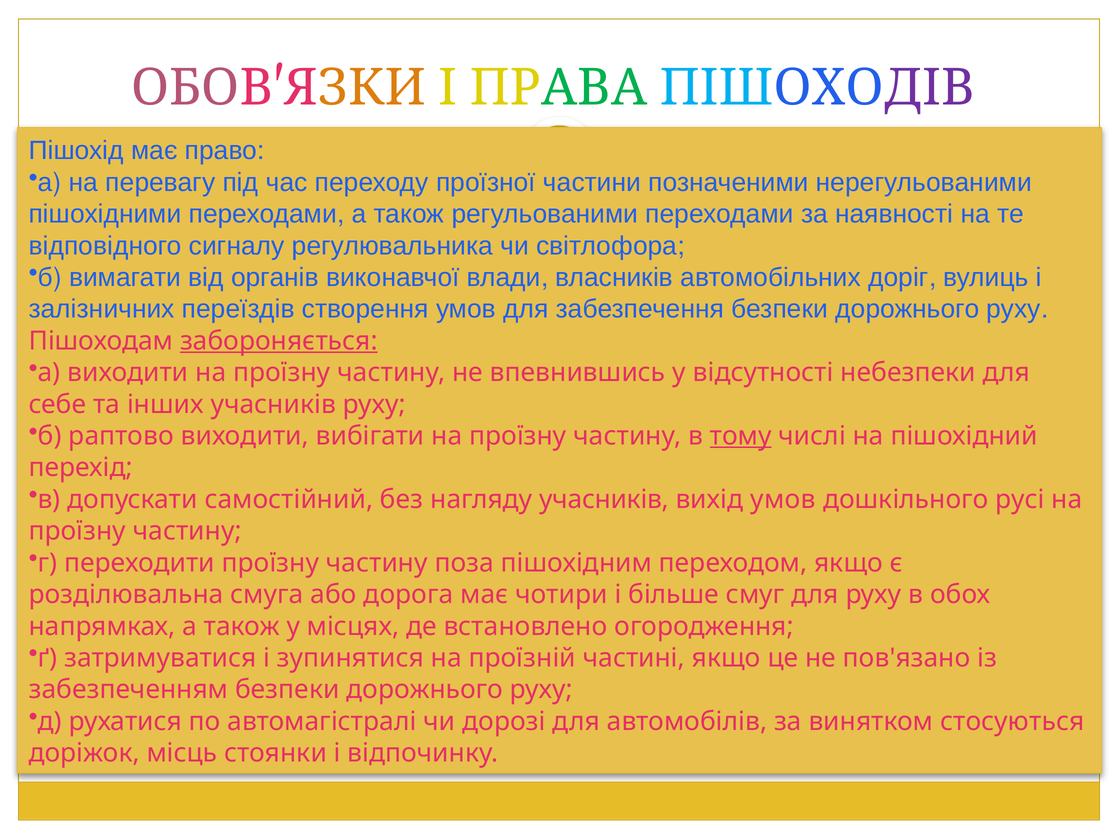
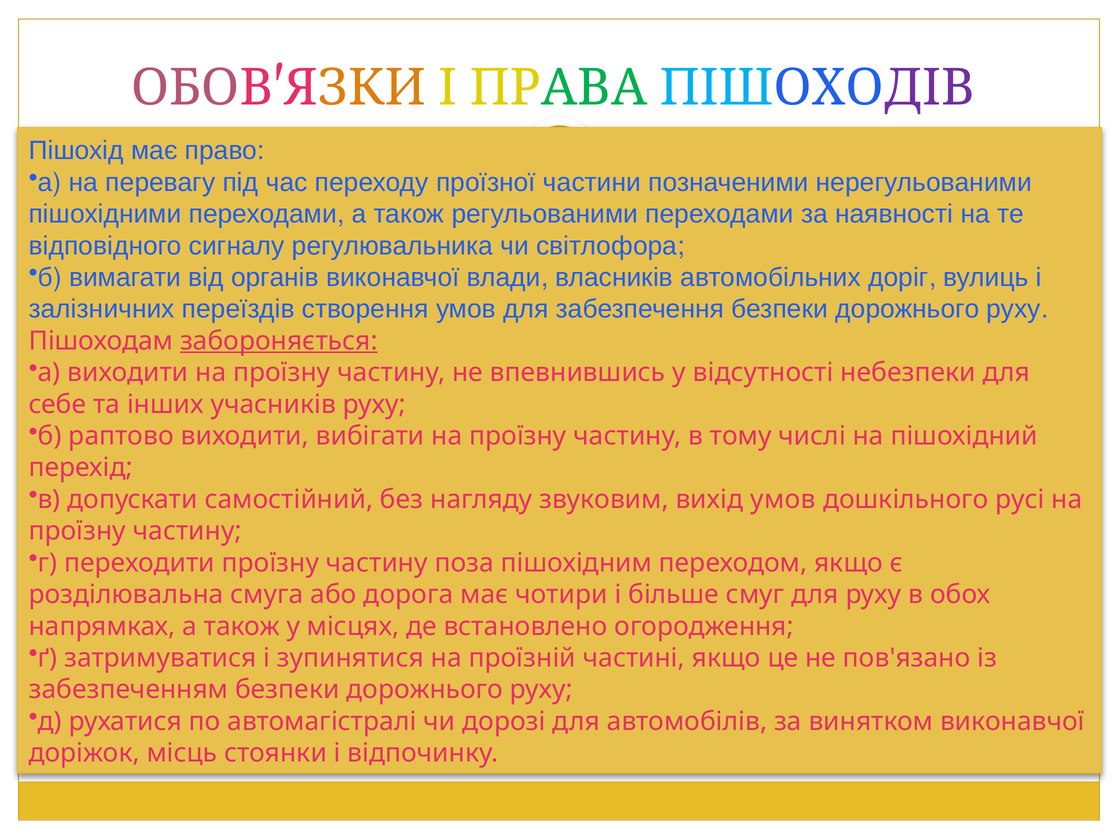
тому underline: present -> none
нагляду учасників: учасників -> звуковим
стосуються at (1012, 722): стосуються -> виконавчої
